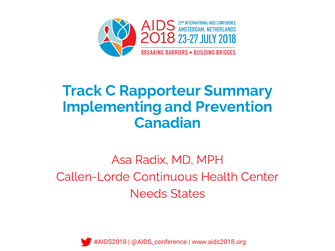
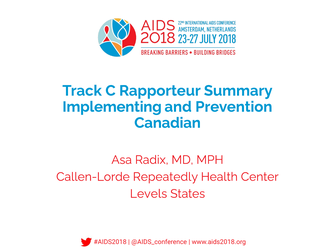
Continuous: Continuous -> Repeatedly
Needs: Needs -> Levels
